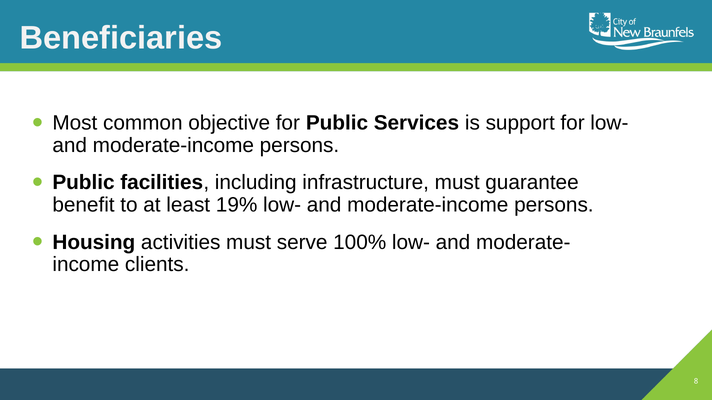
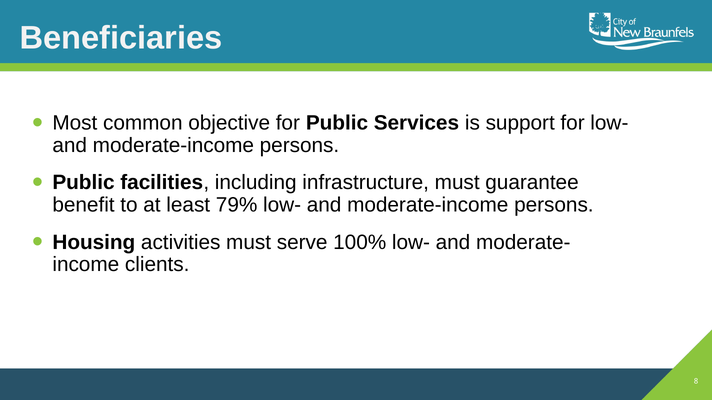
19%: 19% -> 79%
